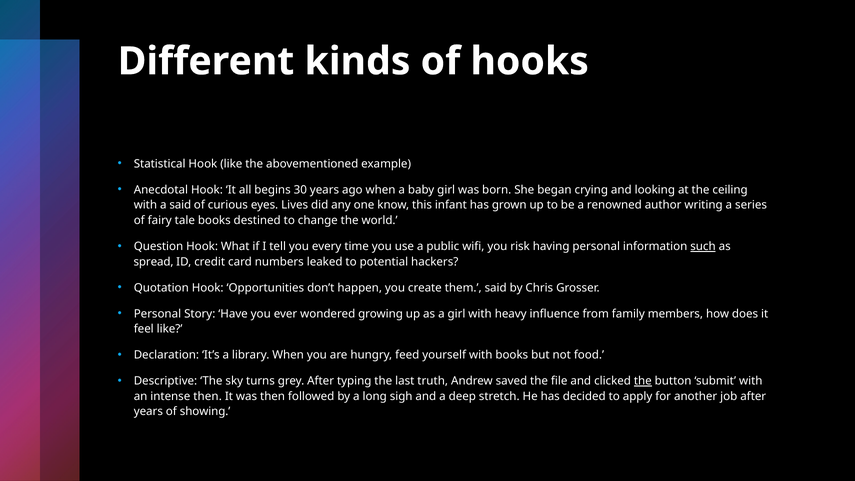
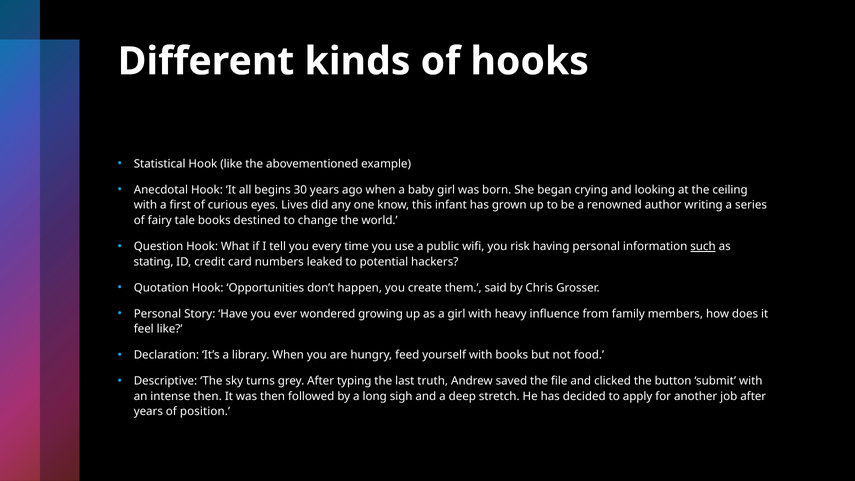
a said: said -> first
spread: spread -> stating
the at (643, 381) underline: present -> none
showing: showing -> position
